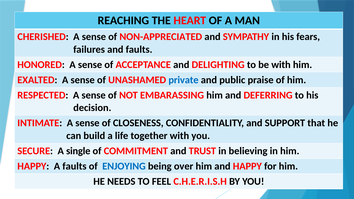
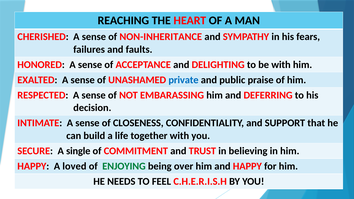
NON-APPRECIATED: NON-APPRECIATED -> NON-INHERITANCE
A faults: faults -> loved
ENJOYING colour: blue -> green
